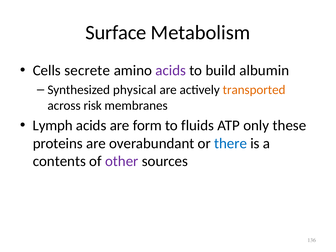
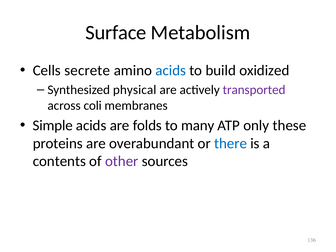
acids at (171, 70) colour: purple -> blue
albumin: albumin -> oxidized
transported colour: orange -> purple
risk: risk -> coli
Lymph: Lymph -> Simple
form: form -> folds
fluids: fluids -> many
